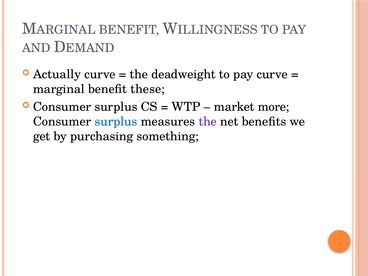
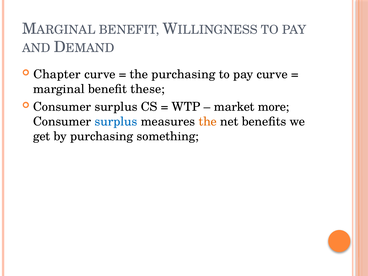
Actually: Actually -> Chapter
the deadweight: deadweight -> purchasing
the at (208, 122) colour: purple -> orange
